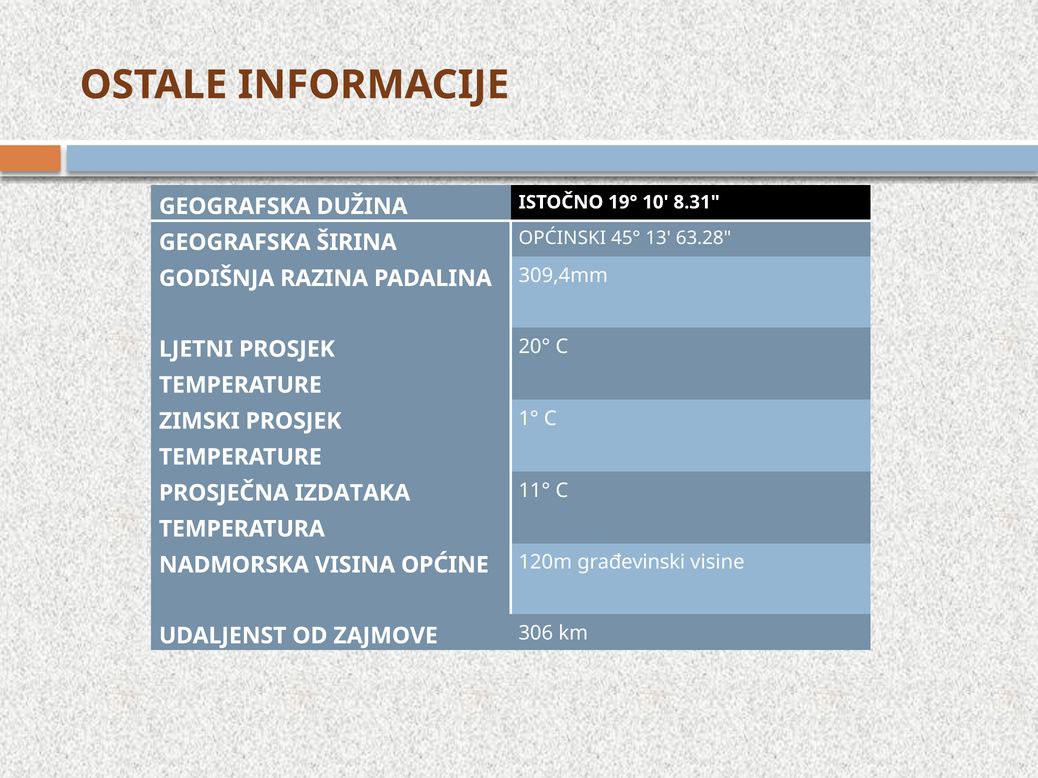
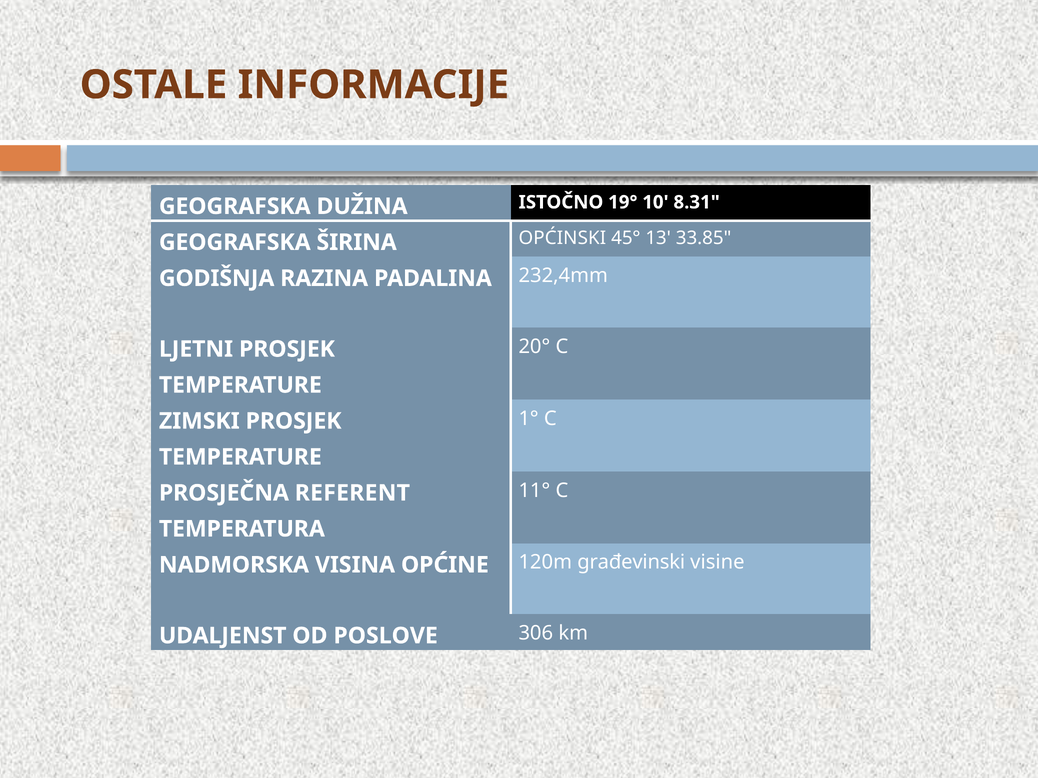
63.28: 63.28 -> 33.85
309,4mm: 309,4mm -> 232,4mm
IZDATAKA: IZDATAKA -> REFERENT
ZAJMOVE: ZAJMOVE -> POSLOVE
